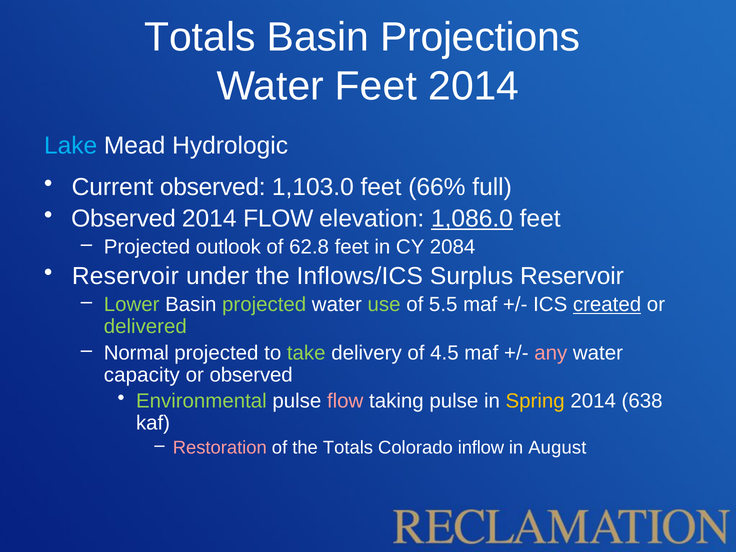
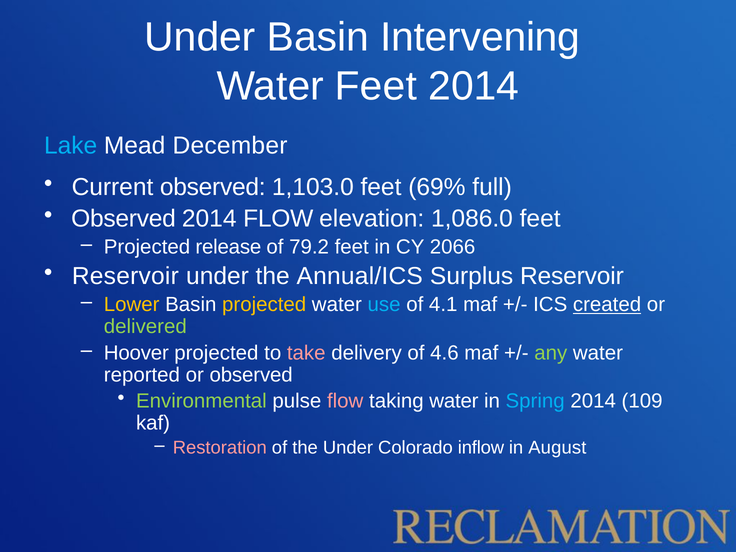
Totals at (200, 37): Totals -> Under
Projections: Projections -> Intervening
Hydrologic: Hydrologic -> December
66%: 66% -> 69%
1,086.0 underline: present -> none
outlook: outlook -> release
62.8: 62.8 -> 79.2
2084: 2084 -> 2066
Inflows/ICS: Inflows/ICS -> Annual/ICS
Lower colour: light green -> yellow
projected at (264, 305) colour: light green -> yellow
use colour: light green -> light blue
5.5: 5.5 -> 4.1
Normal: Normal -> Hoover
take colour: light green -> pink
4.5: 4.5 -> 4.6
any colour: pink -> light green
capacity: capacity -> reported
taking pulse: pulse -> water
Spring colour: yellow -> light blue
638: 638 -> 109
the Totals: Totals -> Under
